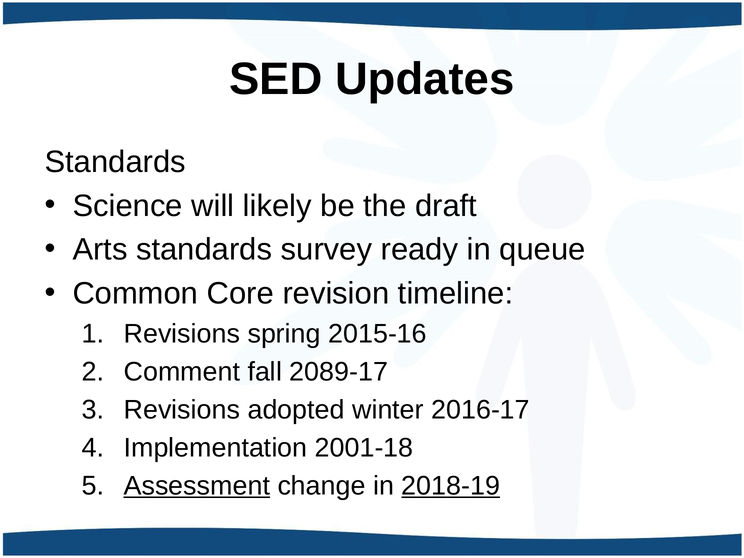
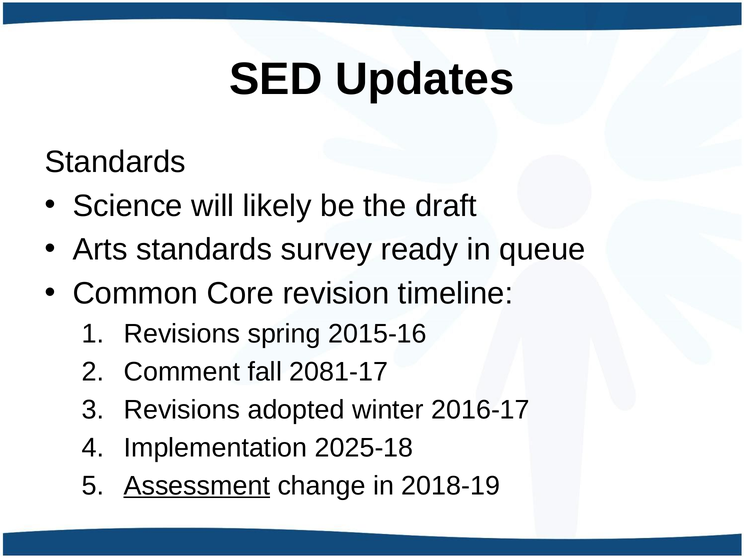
2089-17: 2089-17 -> 2081-17
2001-18: 2001-18 -> 2025-18
2018-19 underline: present -> none
